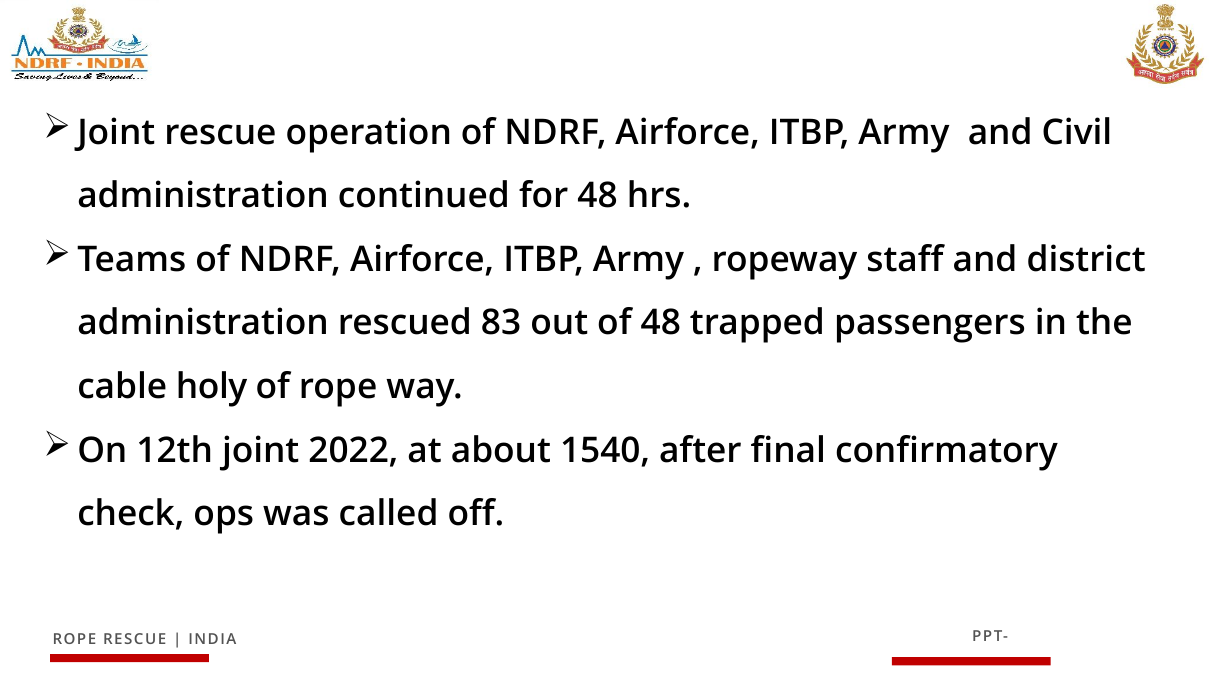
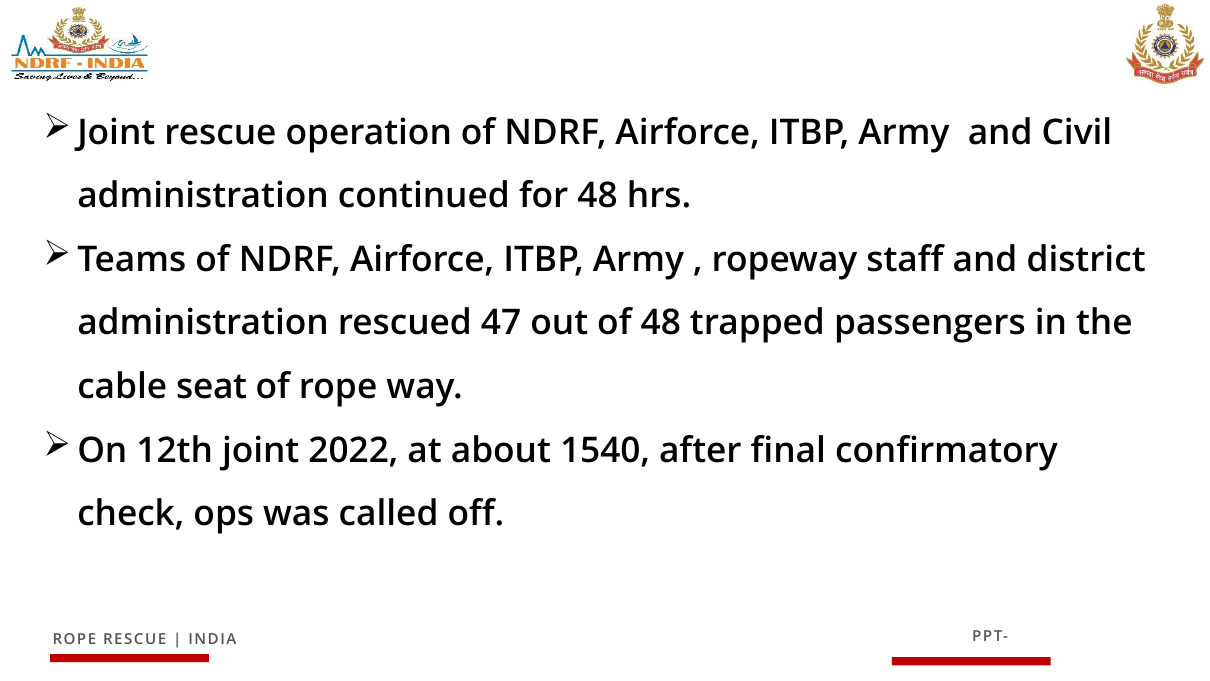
83: 83 -> 47
holy: holy -> seat
